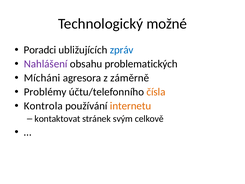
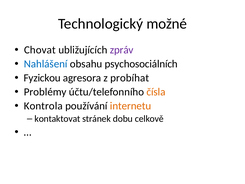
Poradci: Poradci -> Chovat
zpráv colour: blue -> purple
Nahlášení colour: purple -> blue
problematických: problematických -> psychosociálních
Mícháni: Mícháni -> Fyzickou
záměrně: záměrně -> probíhat
svým: svým -> dobu
